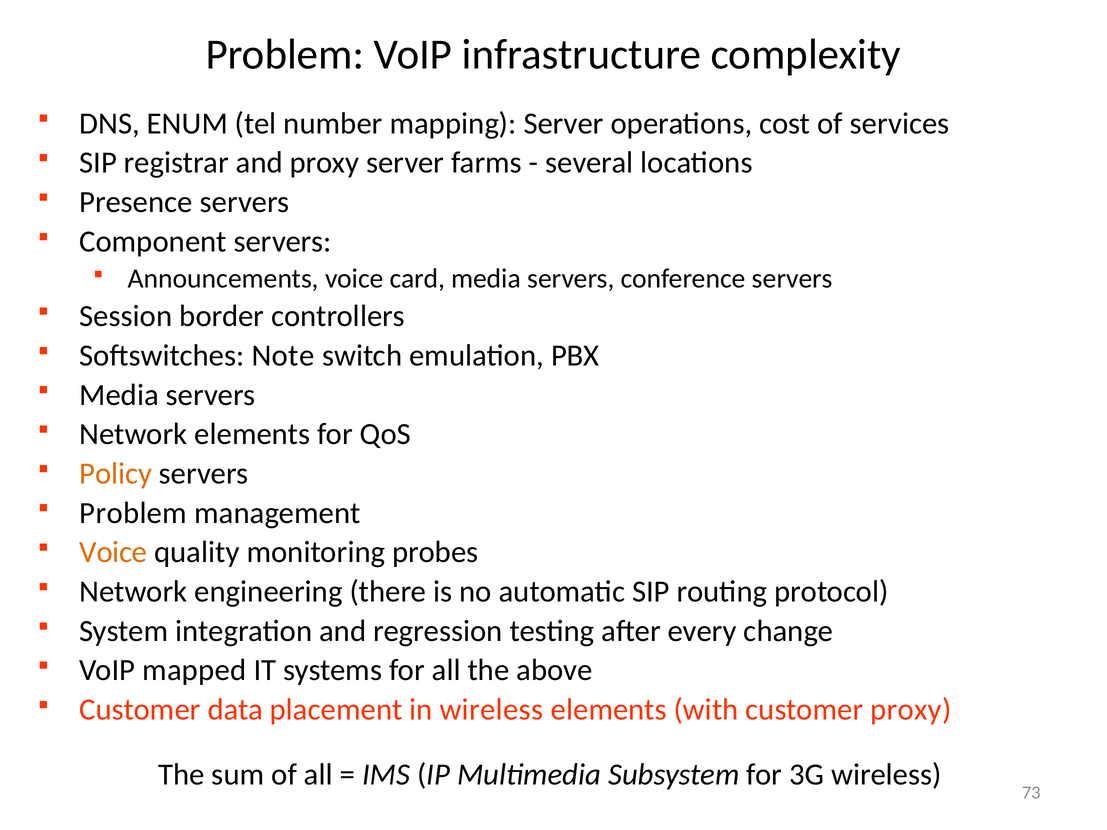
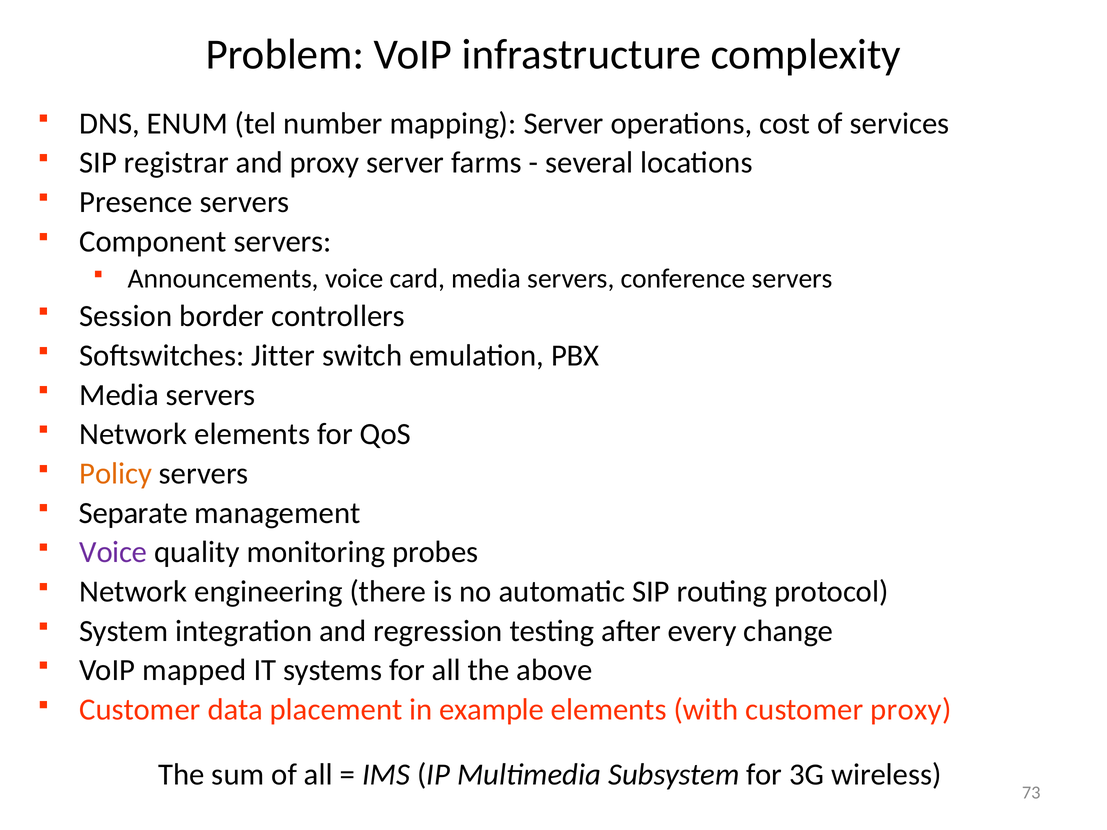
Note: Note -> Jitter
Problem at (133, 513): Problem -> Separate
Voice at (113, 552) colour: orange -> purple
in wireless: wireless -> example
